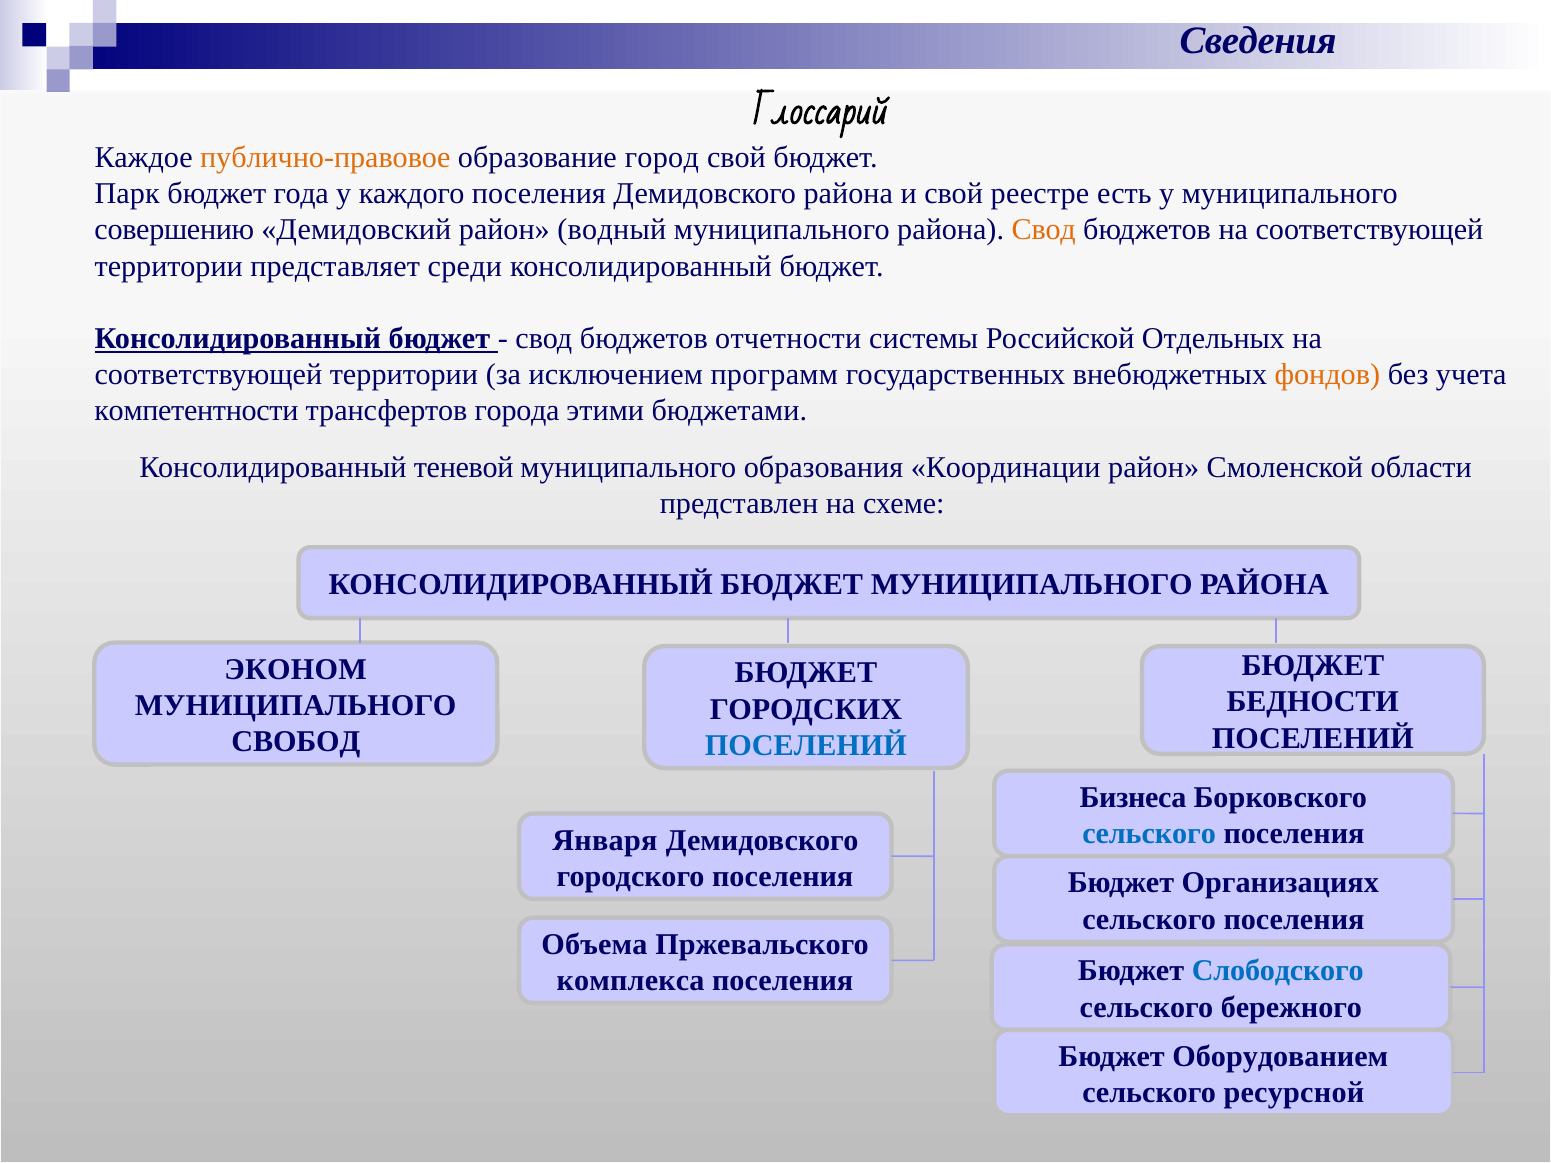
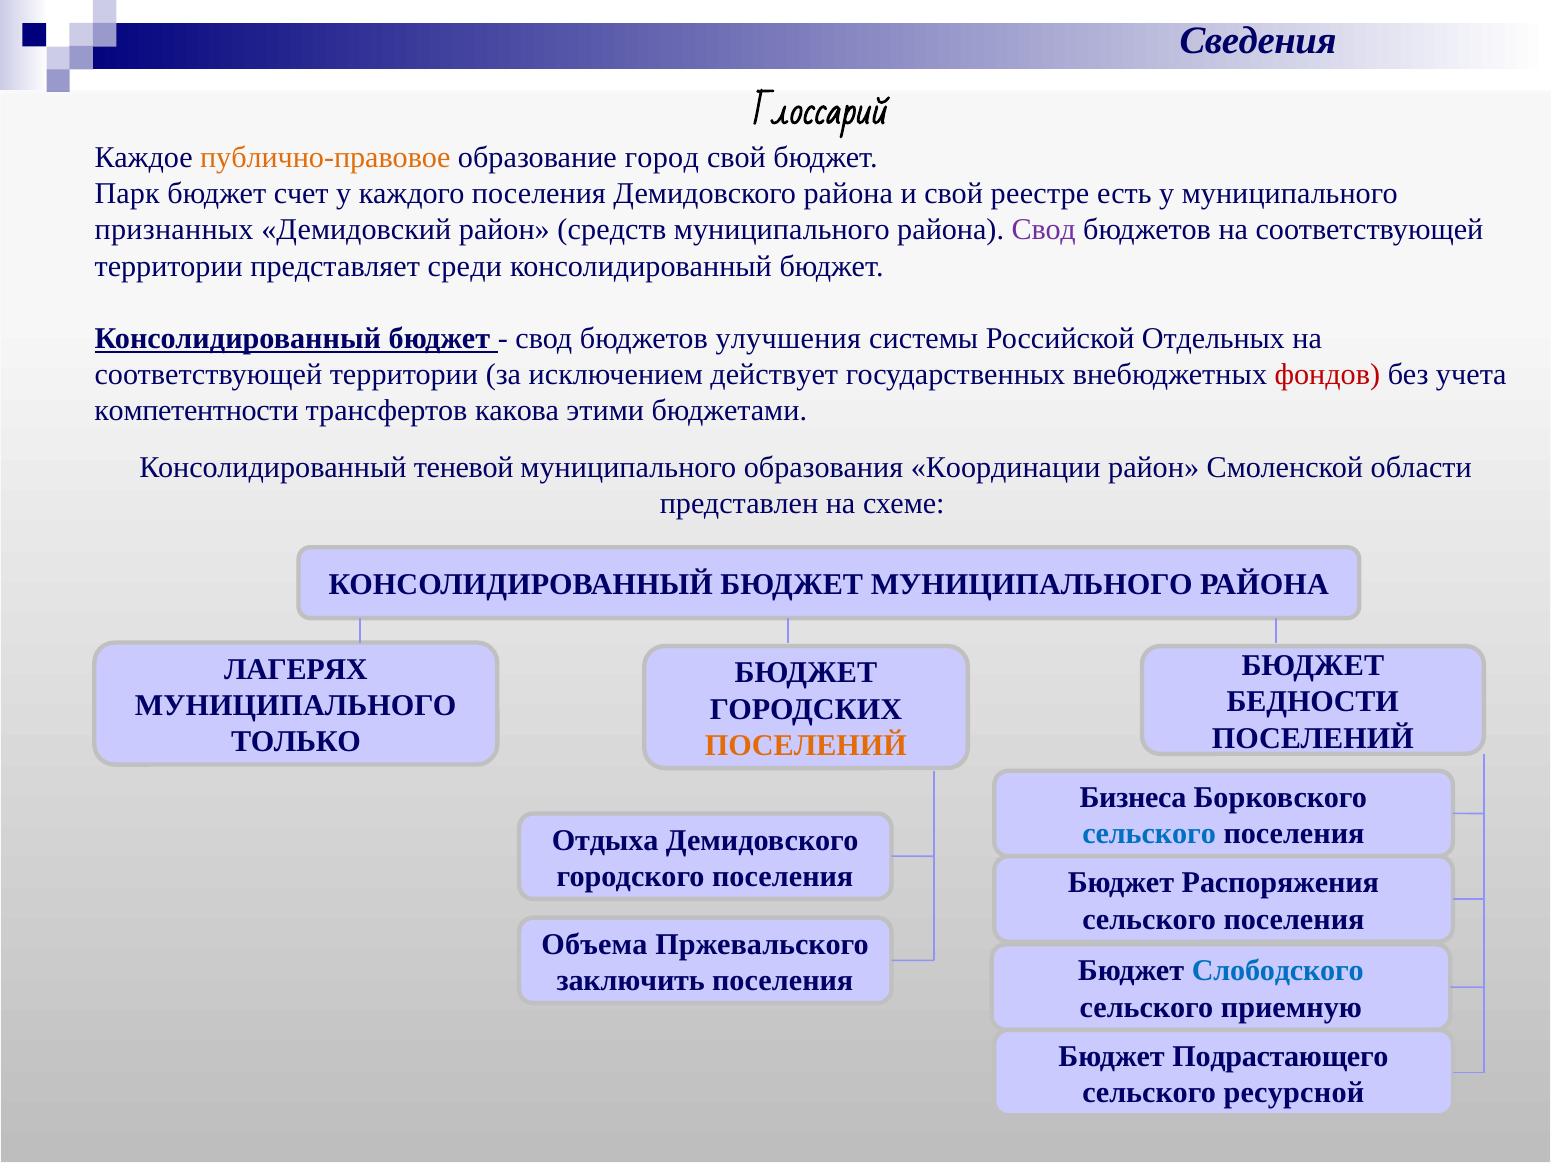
года: года -> счет
совершению: совершению -> признанных
водный: водный -> средств
Свод at (1044, 230) colour: orange -> purple
отчетности: отчетности -> улучшения
программ: программ -> действует
фондов colour: orange -> red
города: города -> какова
ЭКОНОМ: ЭКОНОМ -> ЛАГЕРЯХ
СВОБОД: СВОБОД -> ТОЛЬКО
ПОСЕЛЕНИЙ at (806, 746) colour: blue -> orange
Января: Января -> Отдыха
Организациях: Организациях -> Распоряжения
комплекса: комплекса -> заключить
бережного: бережного -> приемную
Оборудованием: Оборудованием -> Подрастающего
